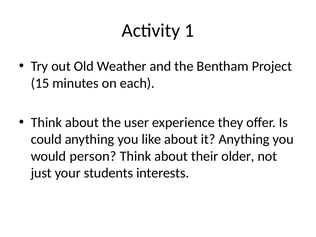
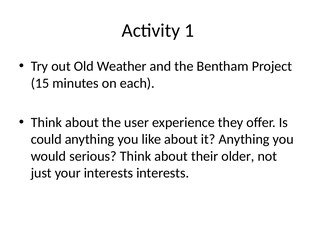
person: person -> serious
your students: students -> interests
